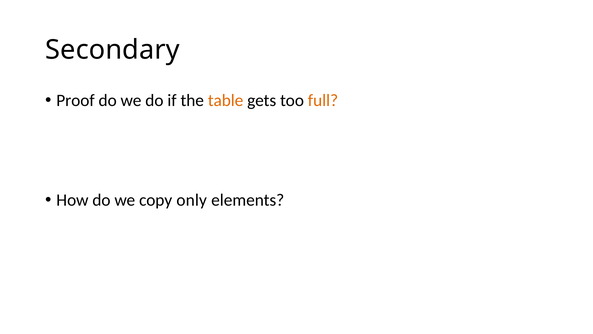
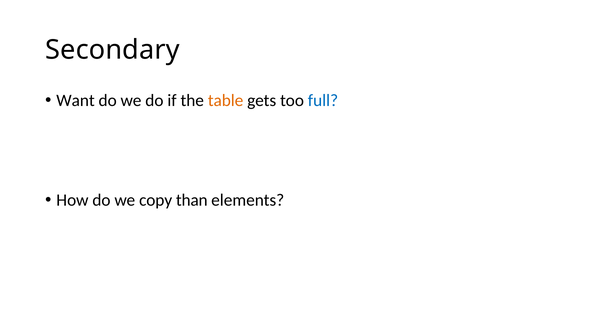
Proof: Proof -> Want
full colour: orange -> blue
only: only -> than
